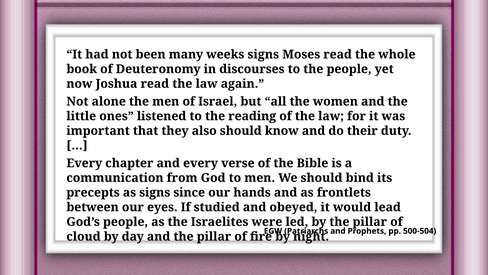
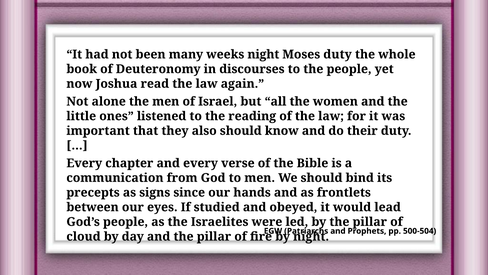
weeks signs: signs -> night
Moses read: read -> duty
